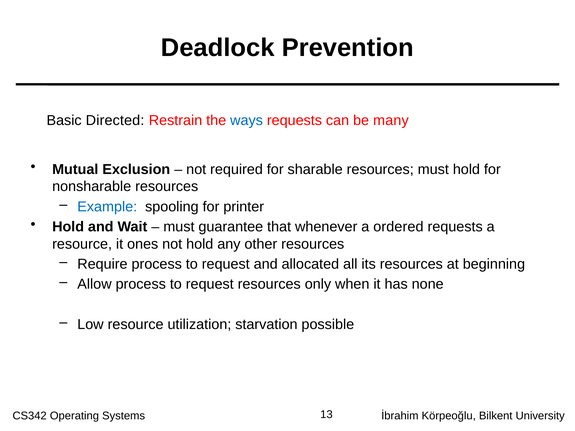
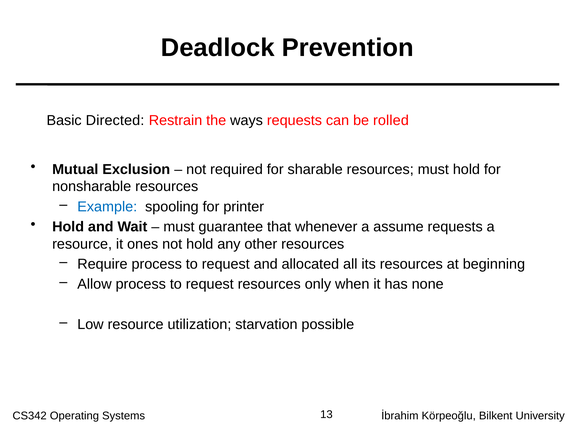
ways colour: blue -> black
many: many -> rolled
ordered: ordered -> assume
